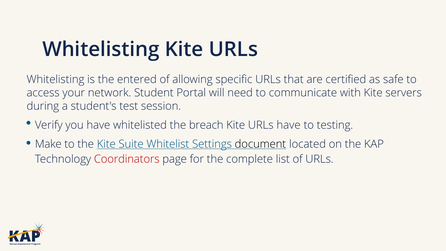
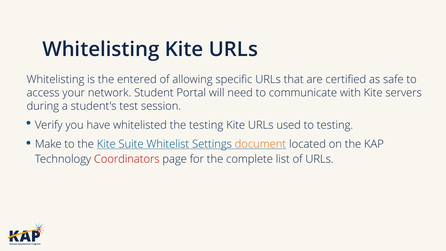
the breach: breach -> testing
URLs have: have -> used
document colour: black -> orange
